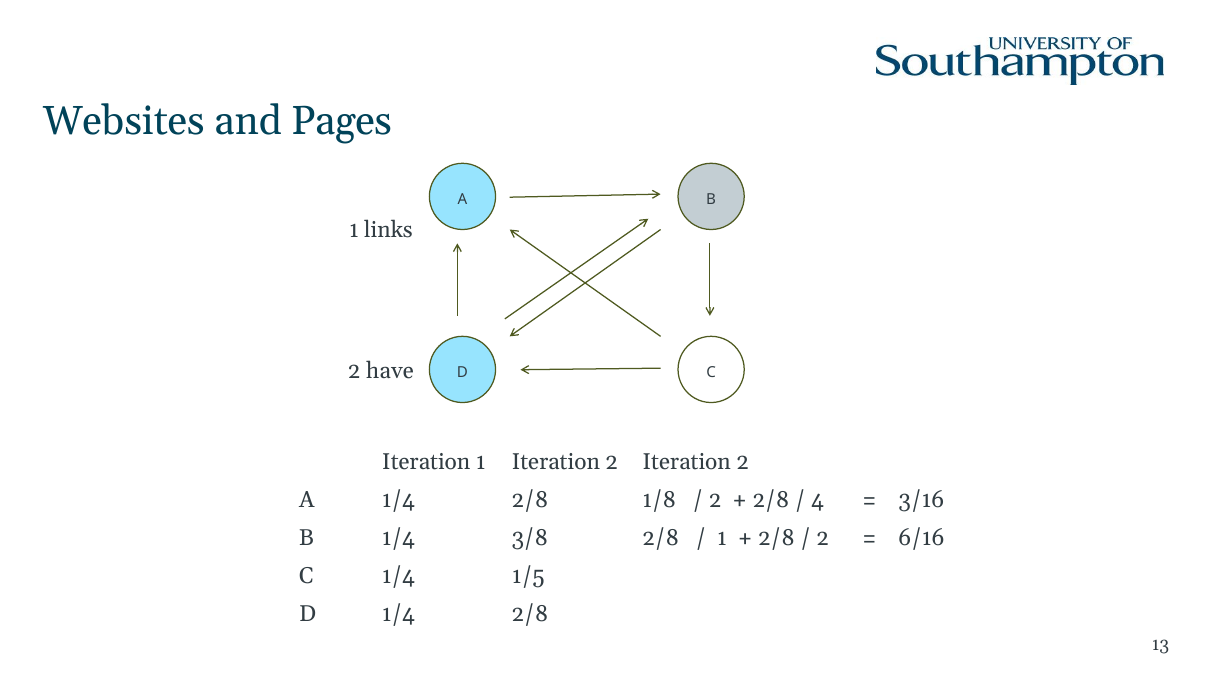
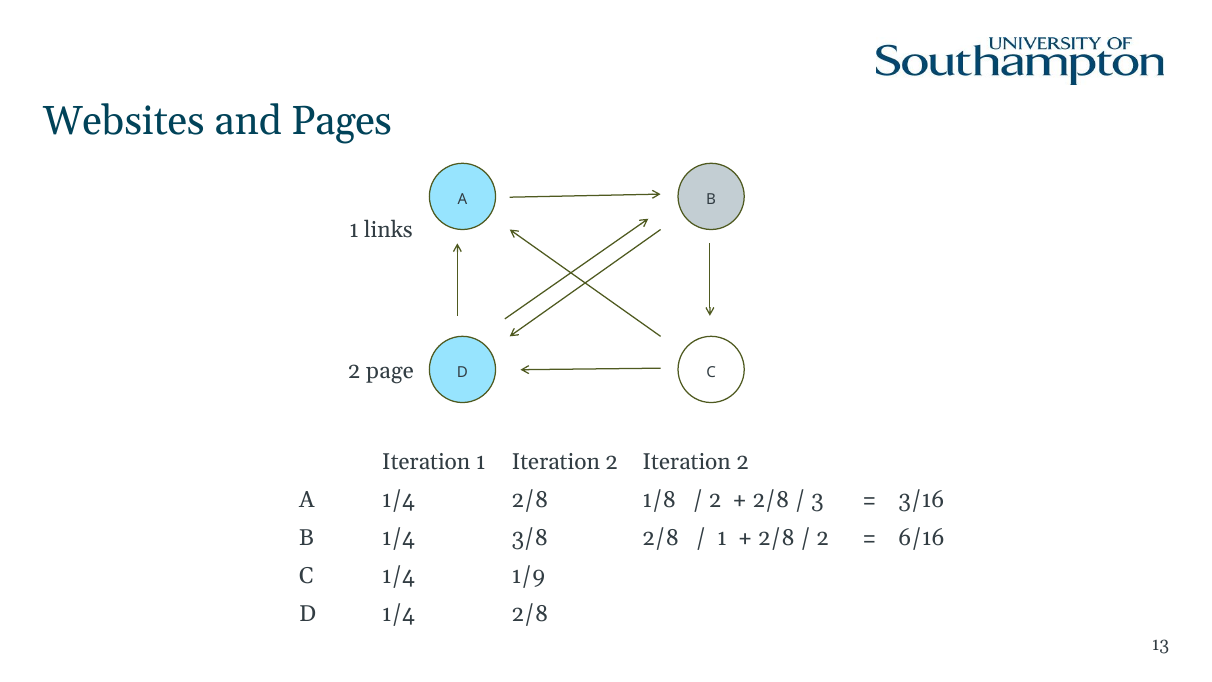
have: have -> page
4: 4 -> 3
1/5: 1/5 -> 1/9
